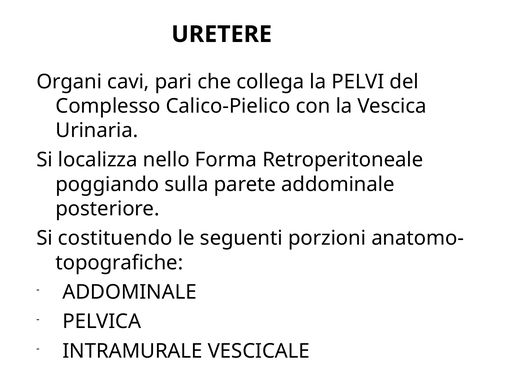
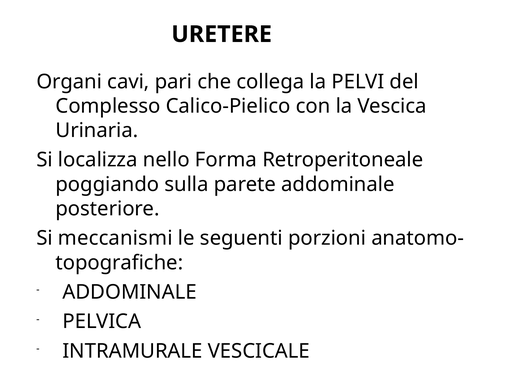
costituendo: costituendo -> meccanismi
